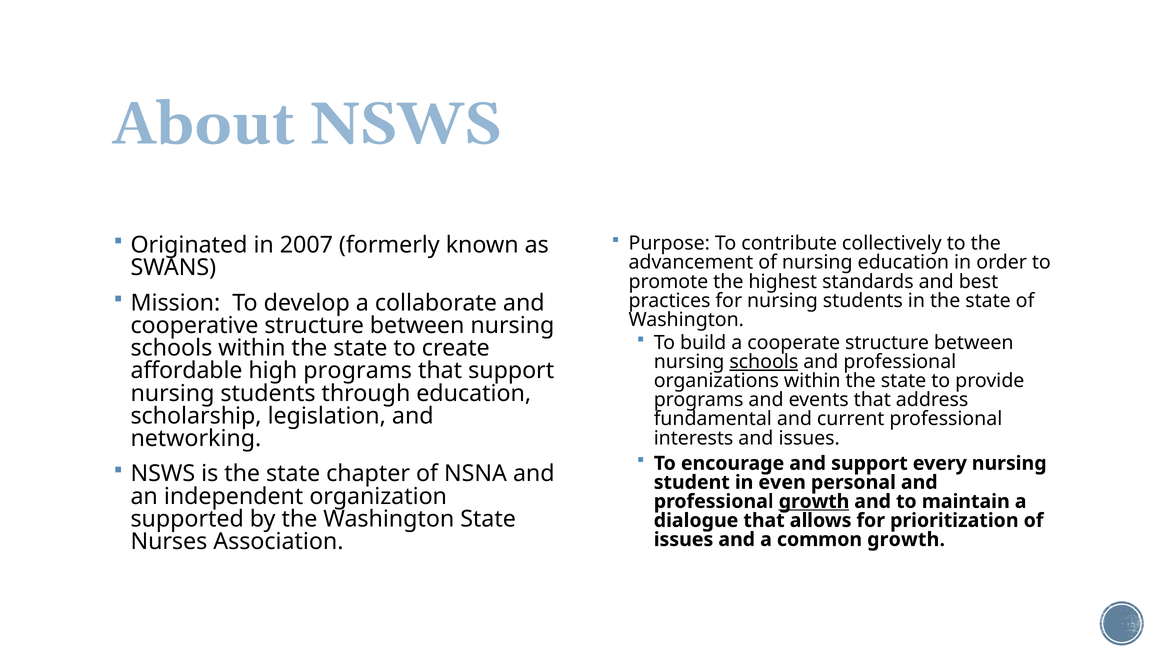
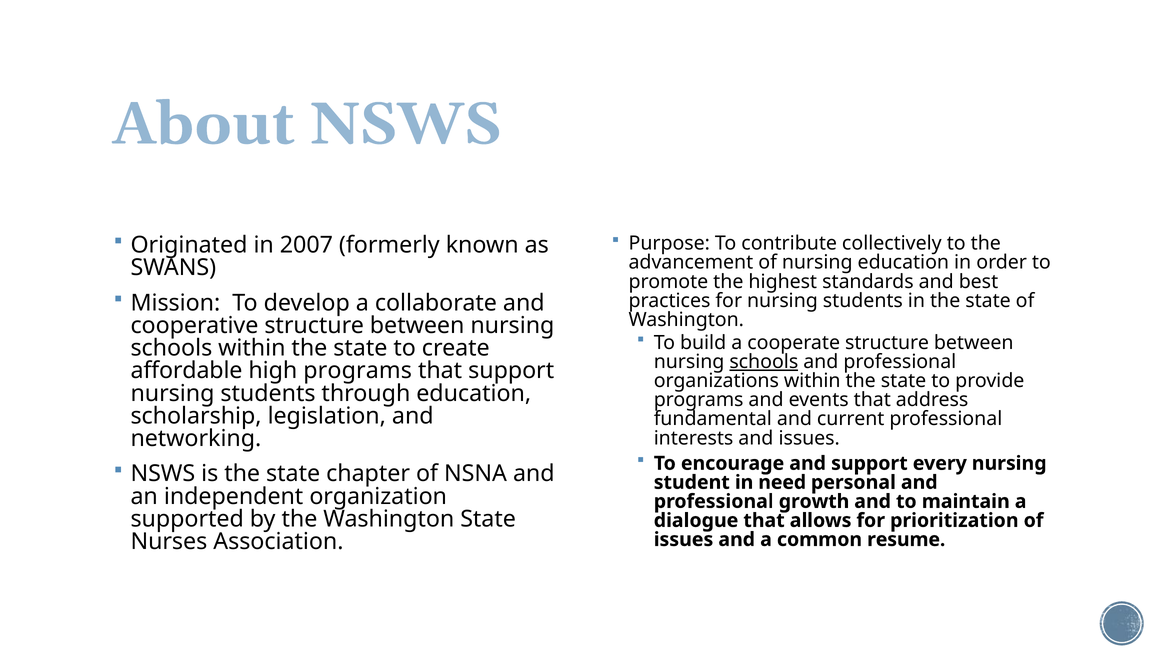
even: even -> need
growth at (814, 501) underline: present -> none
common growth: growth -> resume
